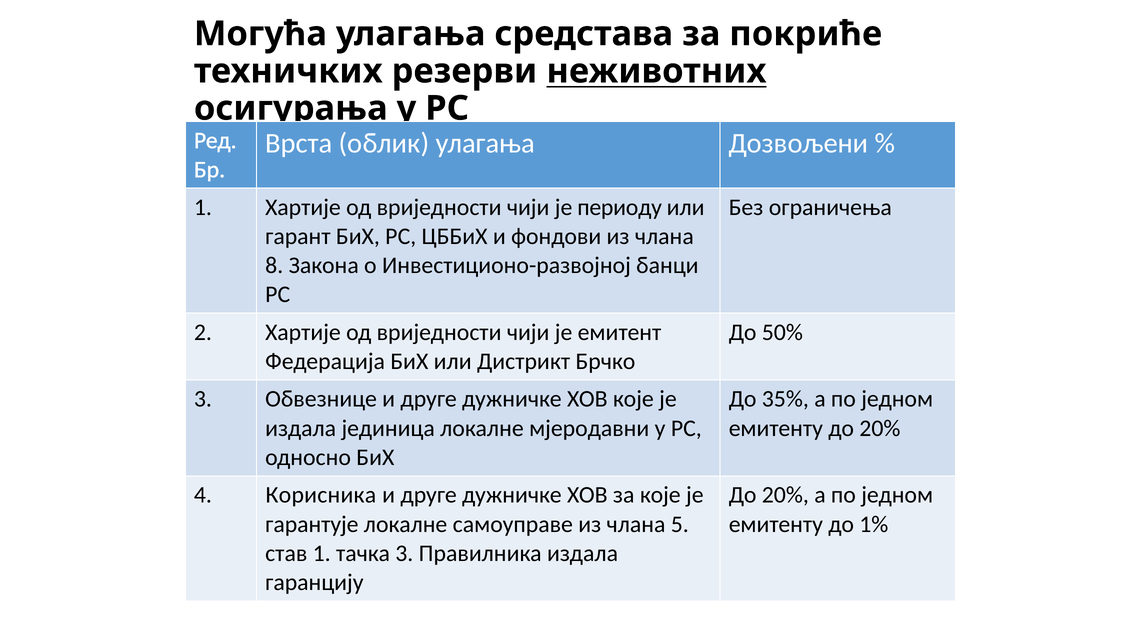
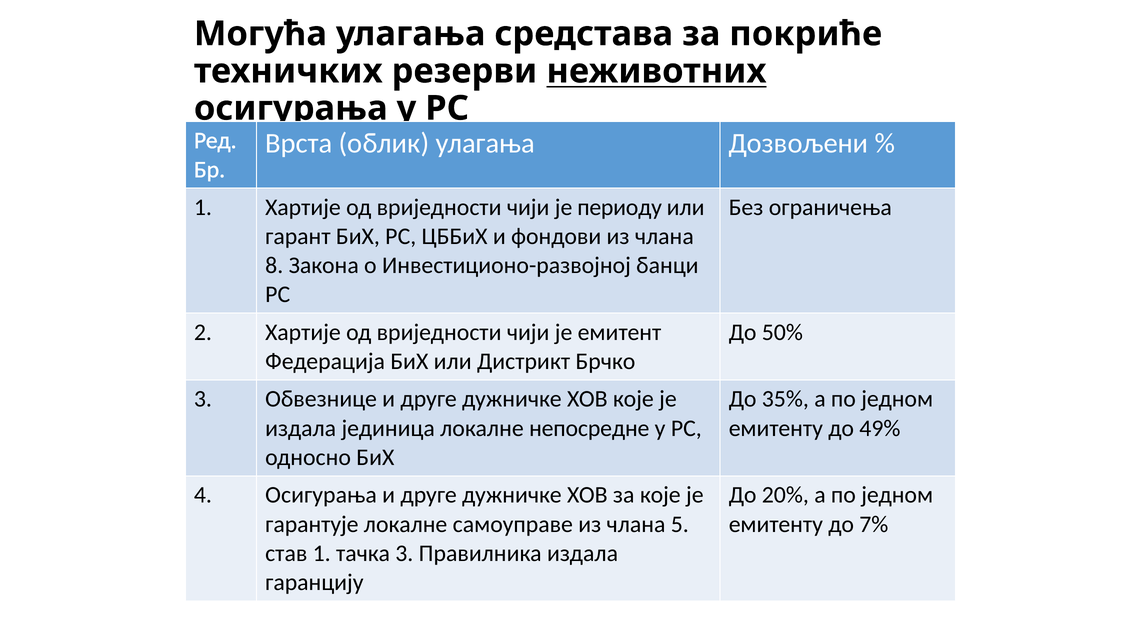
мјеродавни: мјеродавни -> непосредне
емитенту до 20%: 20% -> 49%
4 Корисника: Корисника -> Осигурања
1%: 1% -> 7%
